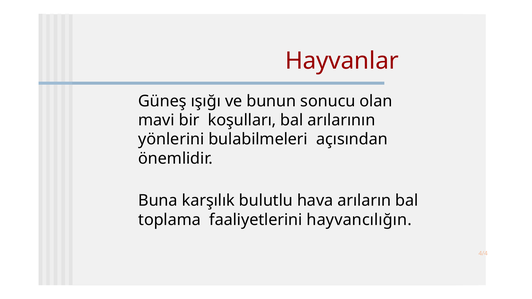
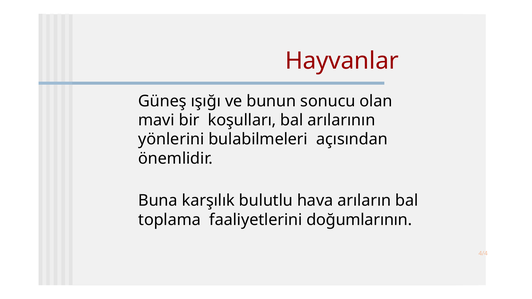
hayvancılığın: hayvancılığın -> doğumlarının
